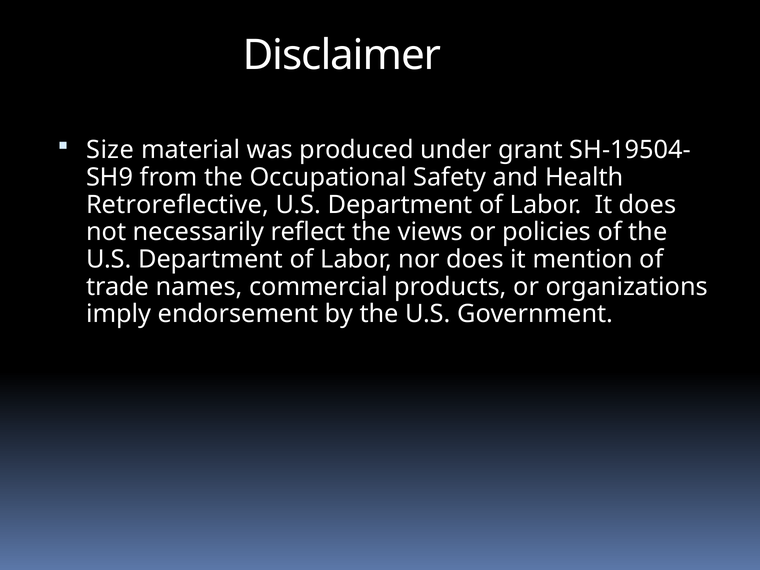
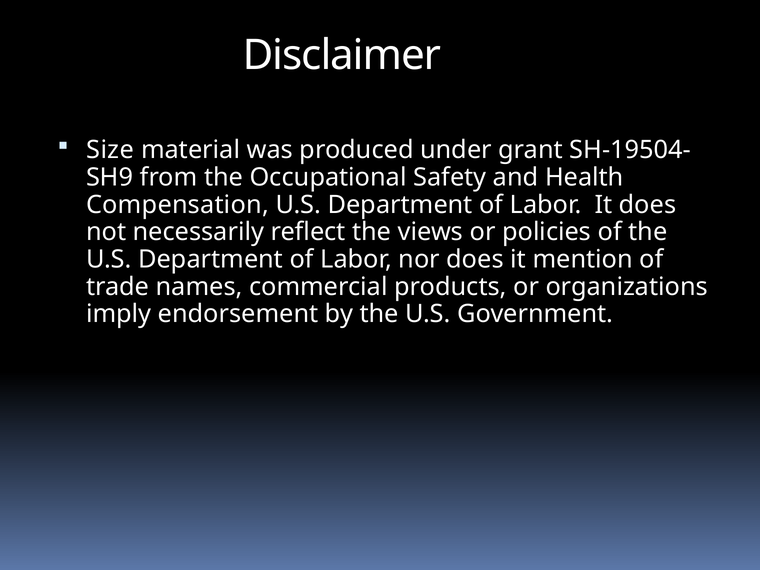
Retroreflective: Retroreflective -> Compensation
